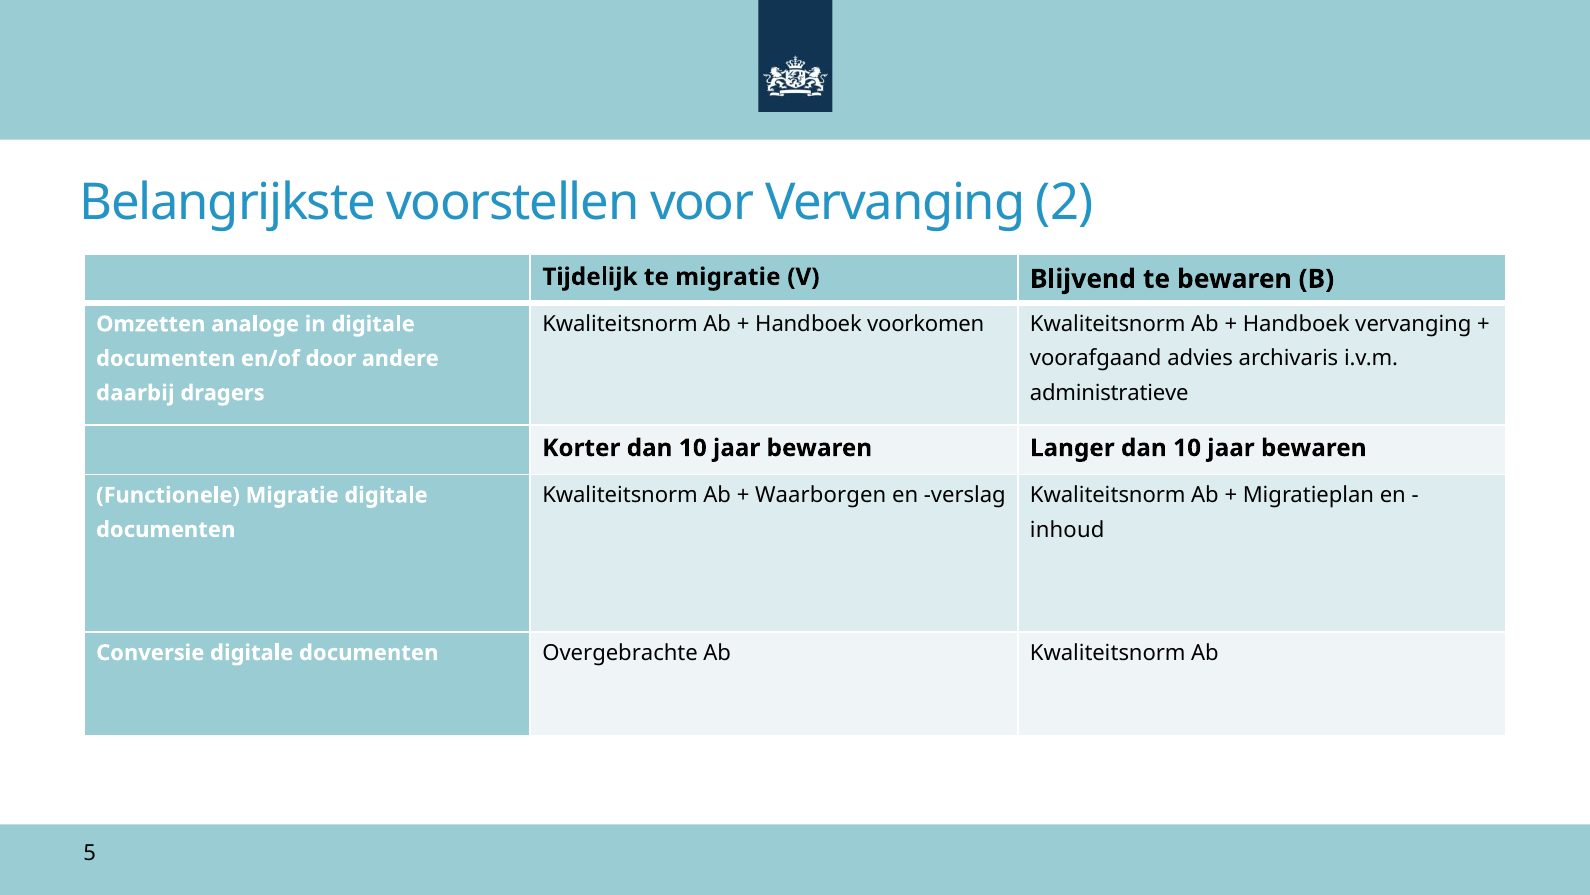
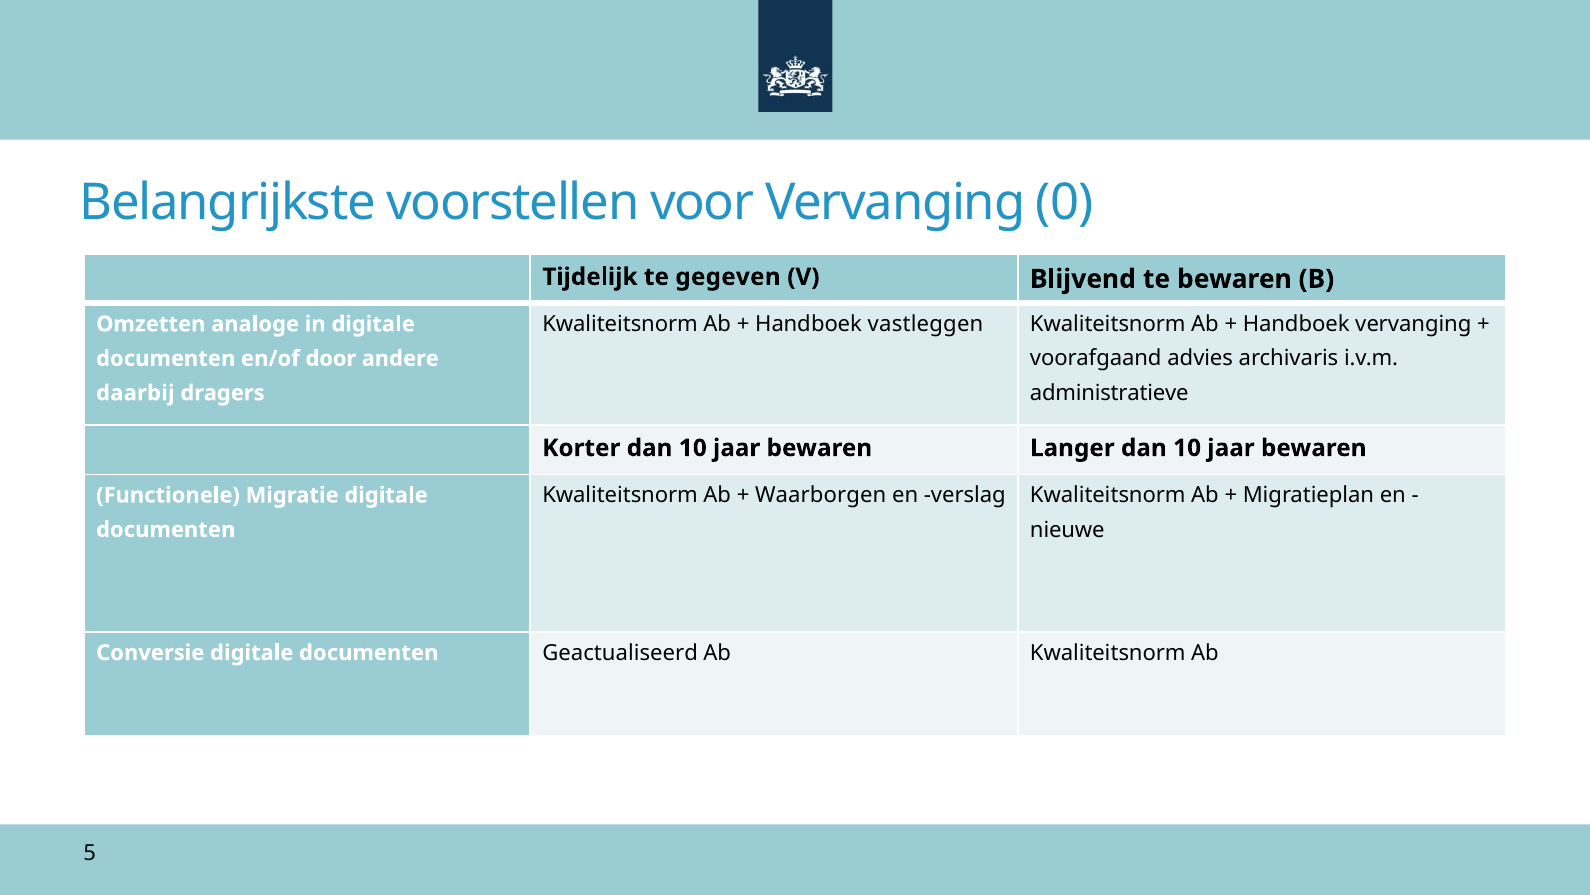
2: 2 -> 0
te migratie: migratie -> gegeven
voorkomen: voorkomen -> vastleggen
inhoud: inhoud -> nieuwe
Overgebrachte: Overgebrachte -> Geactualiseerd
